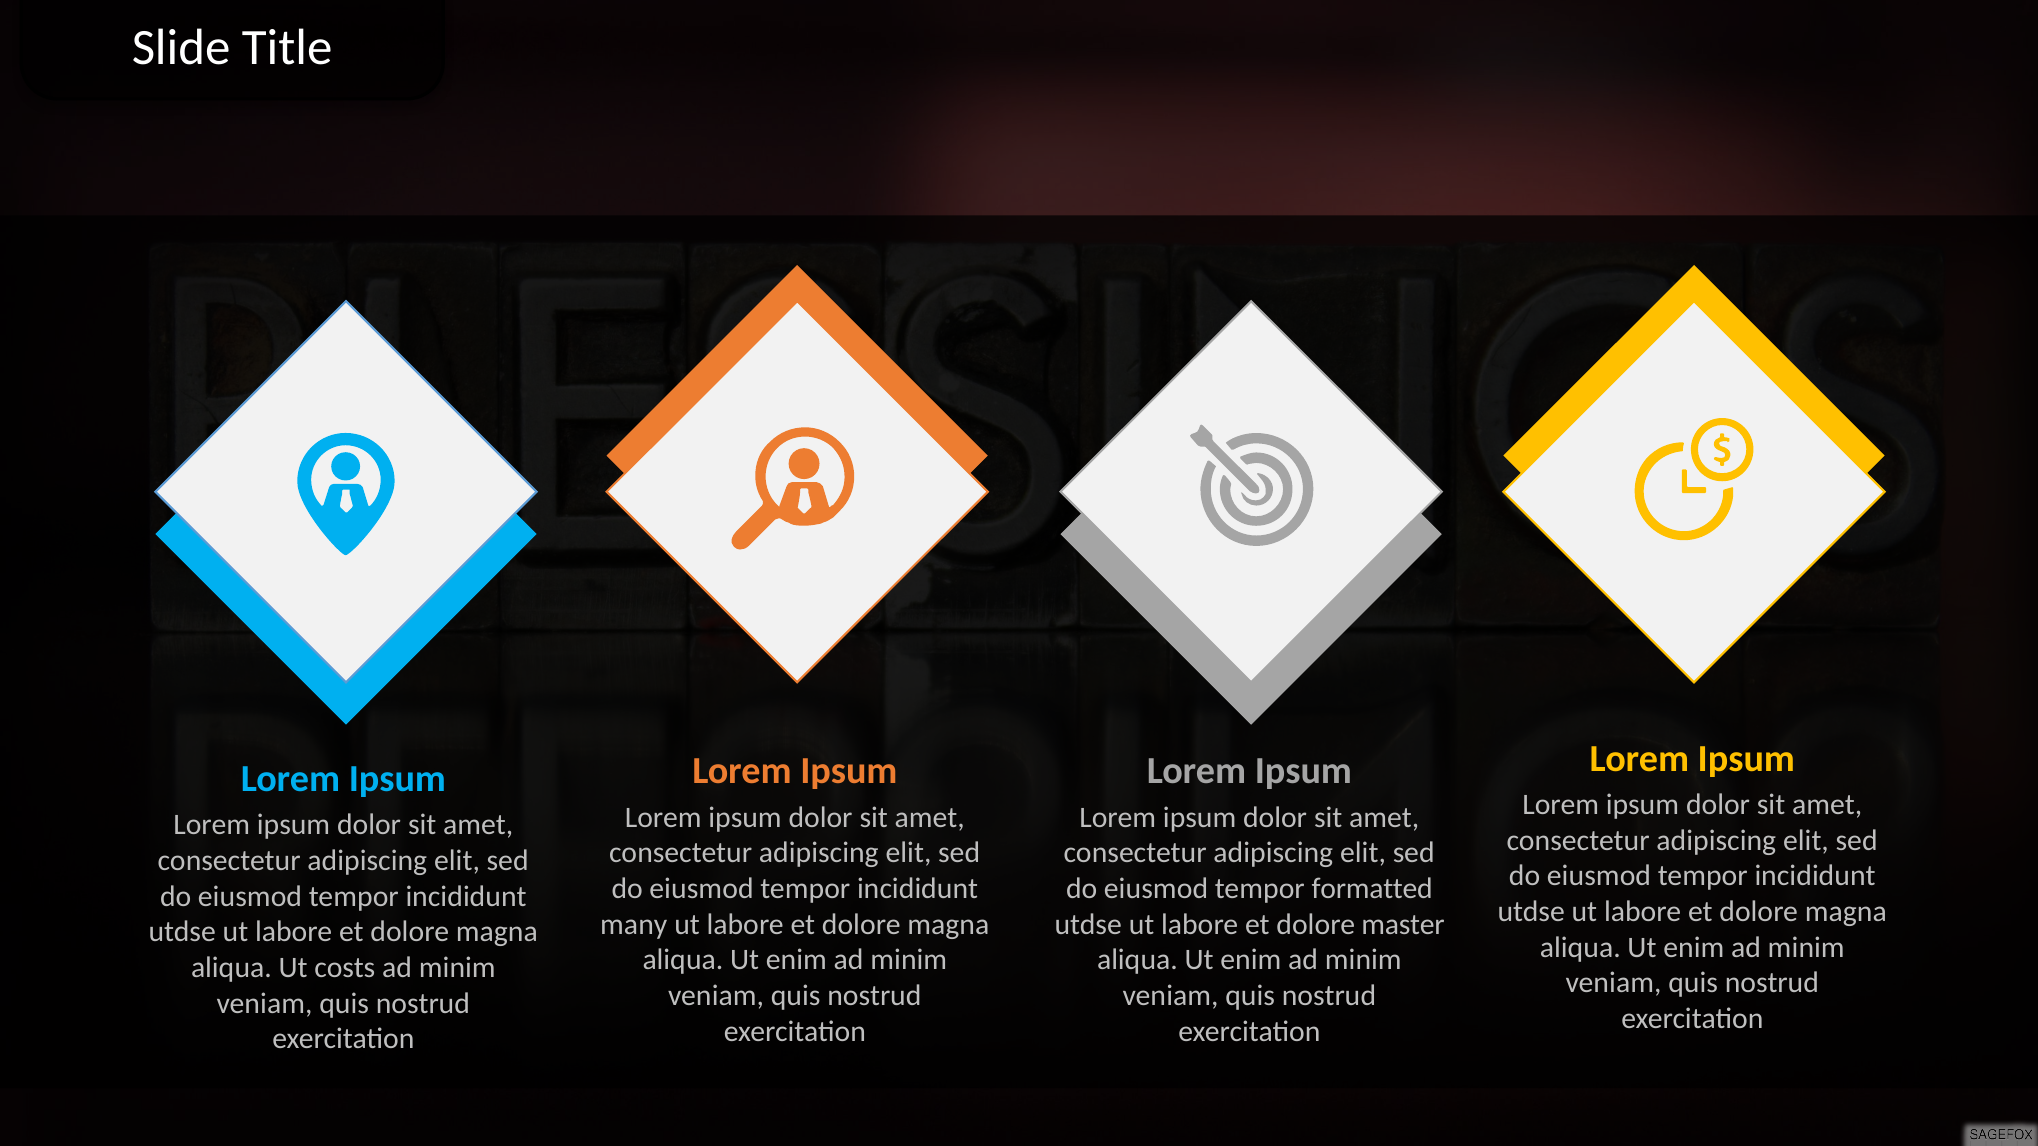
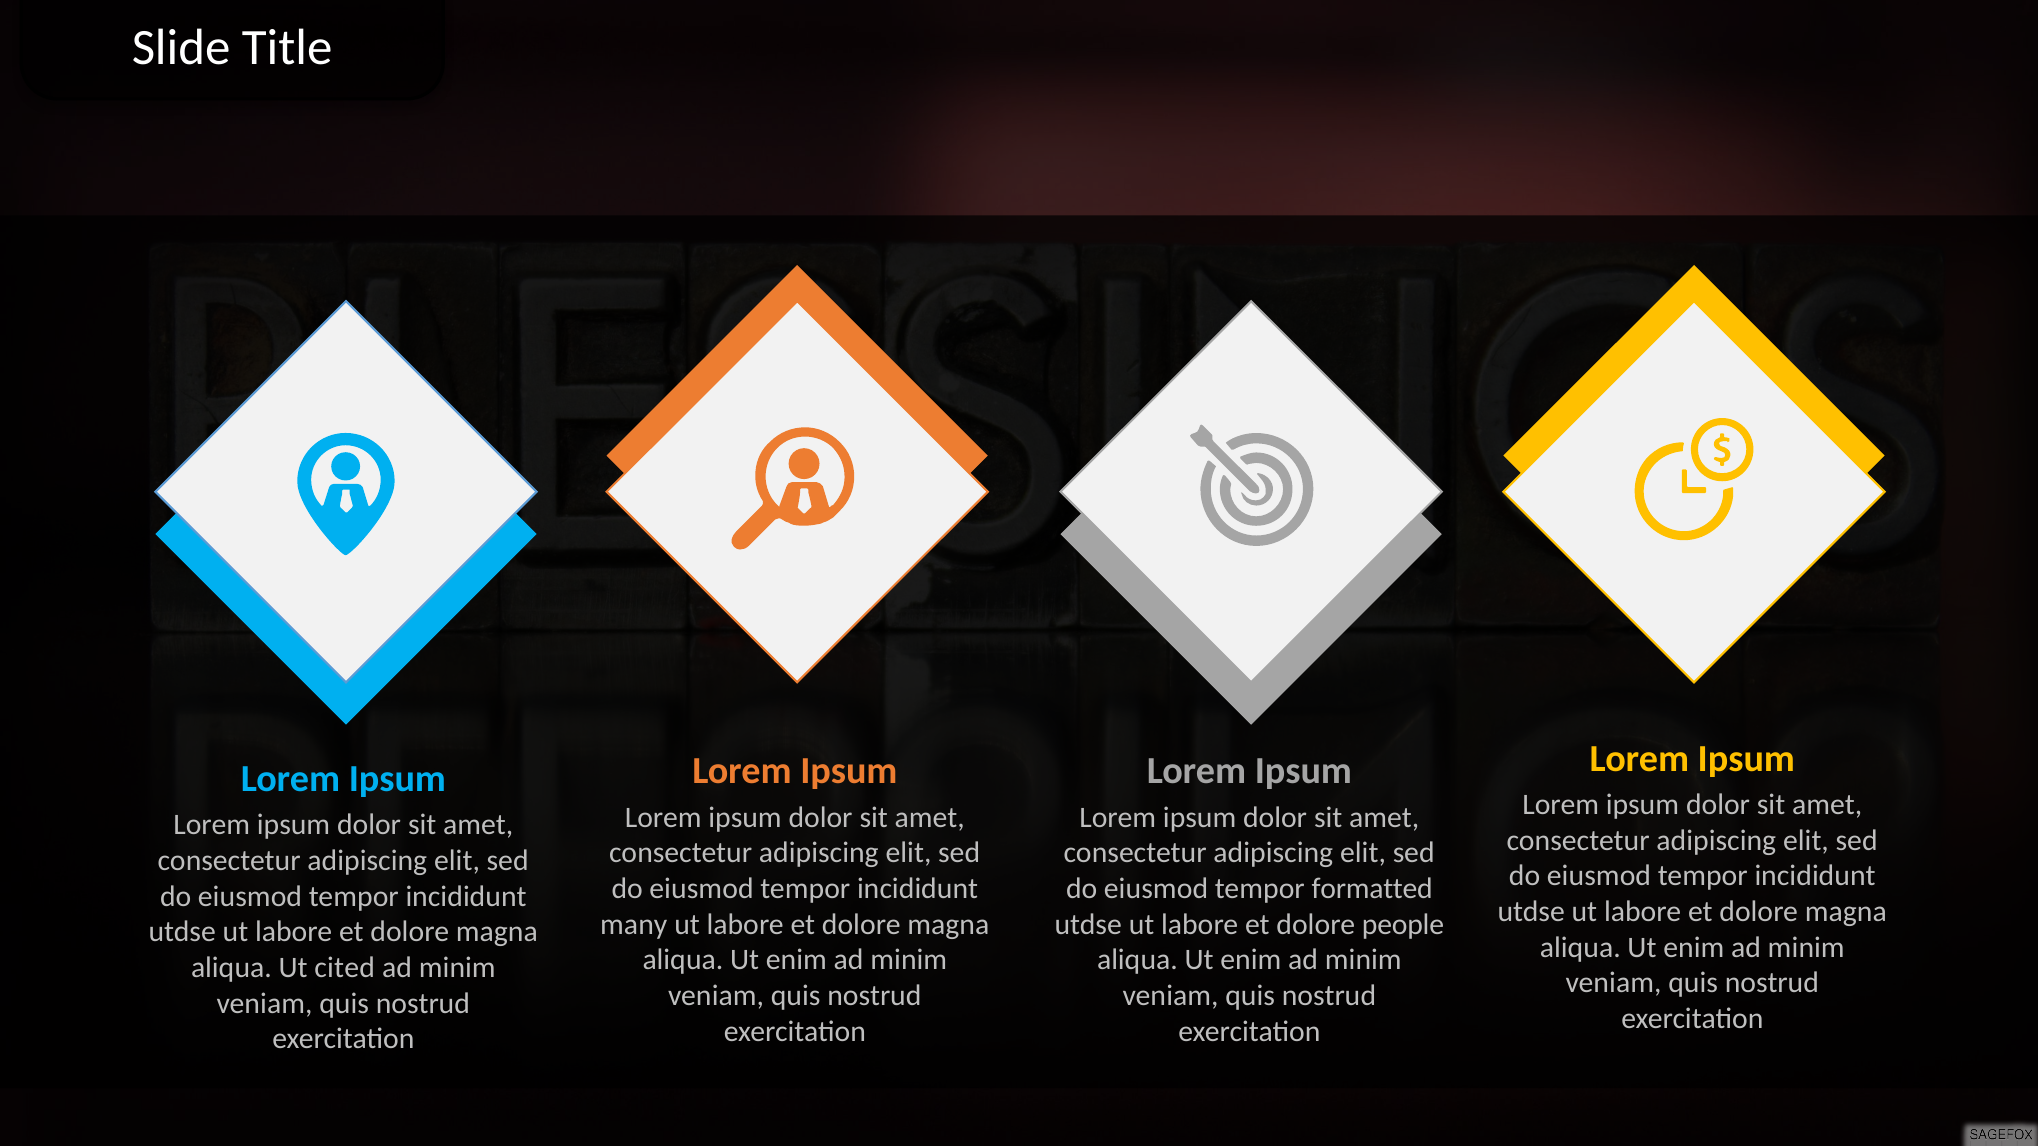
master: master -> people
costs: costs -> cited
